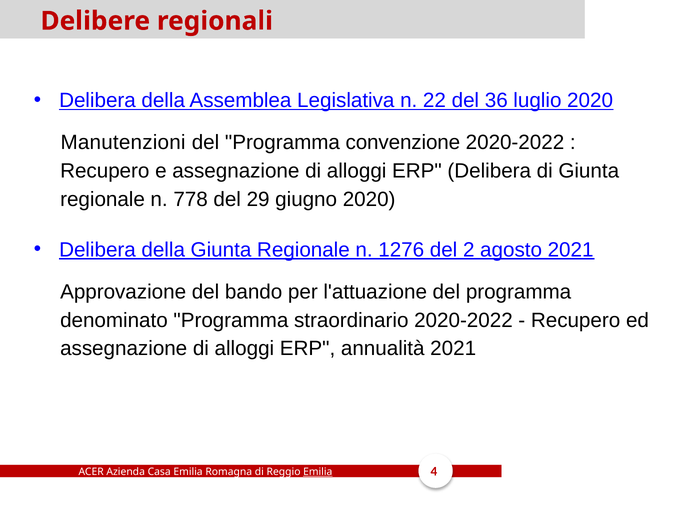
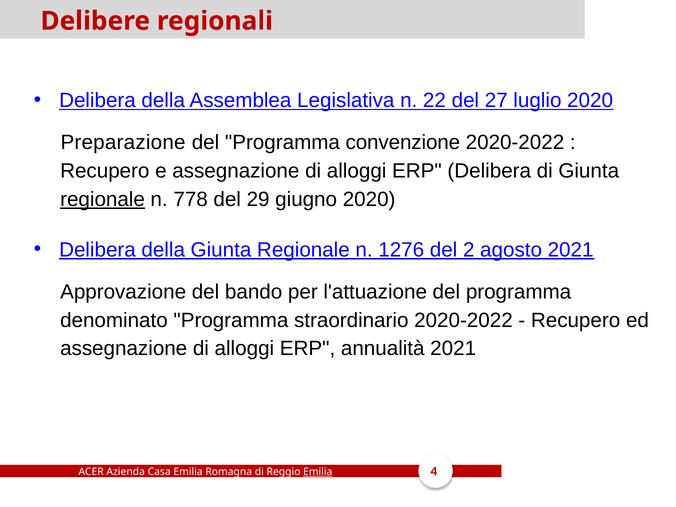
36: 36 -> 27
Manutenzioni: Manutenzioni -> Preparazione
regionale at (103, 199) underline: none -> present
